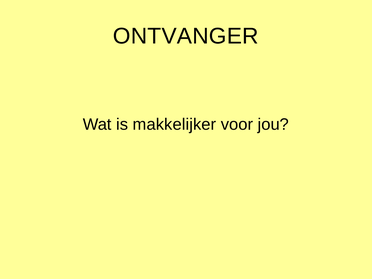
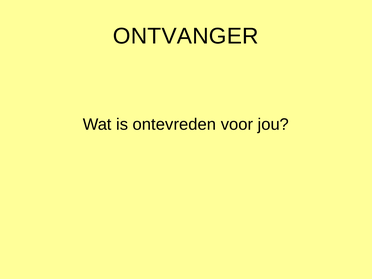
makkelijker: makkelijker -> ontevreden
